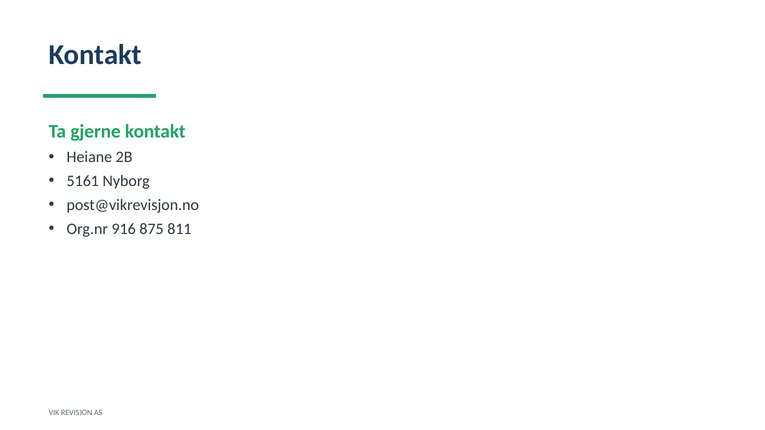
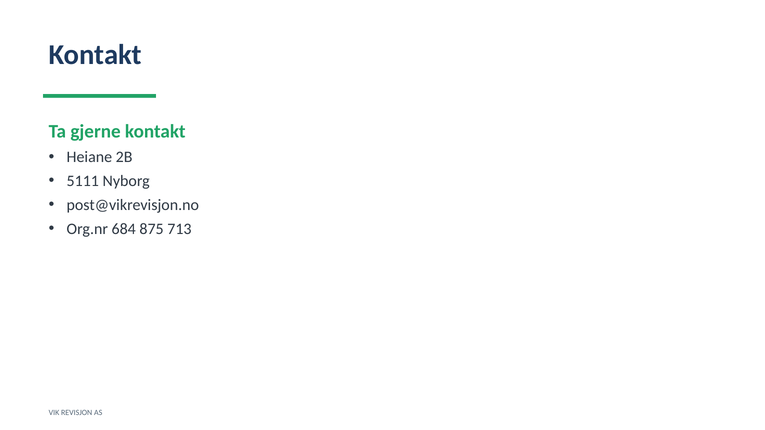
5161: 5161 -> 5111
916: 916 -> 684
811: 811 -> 713
